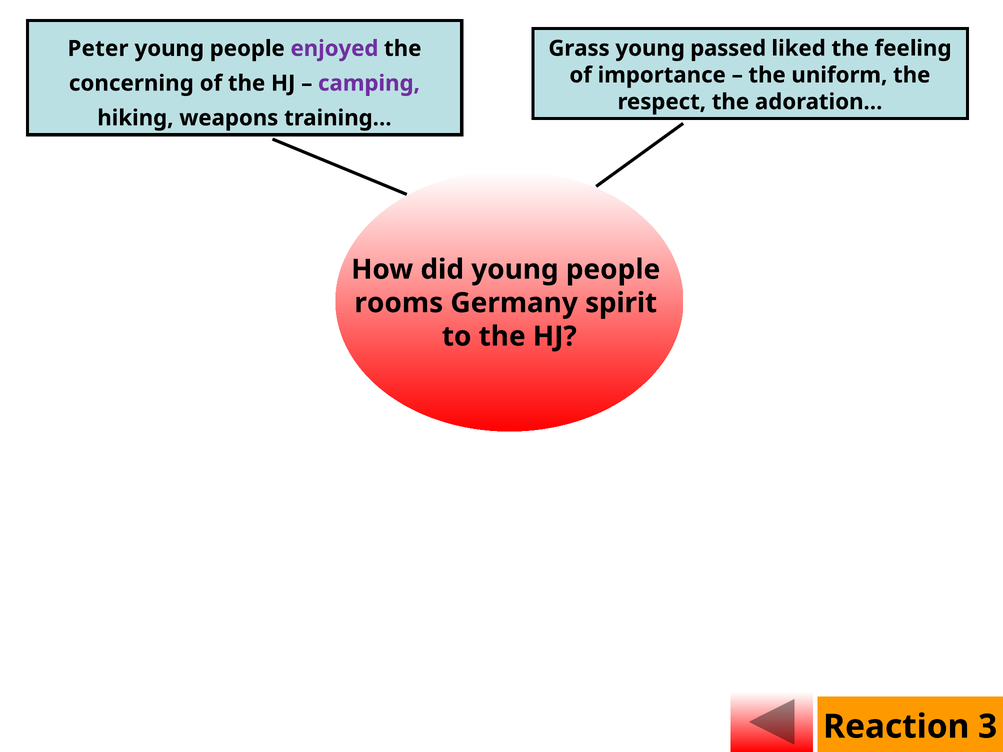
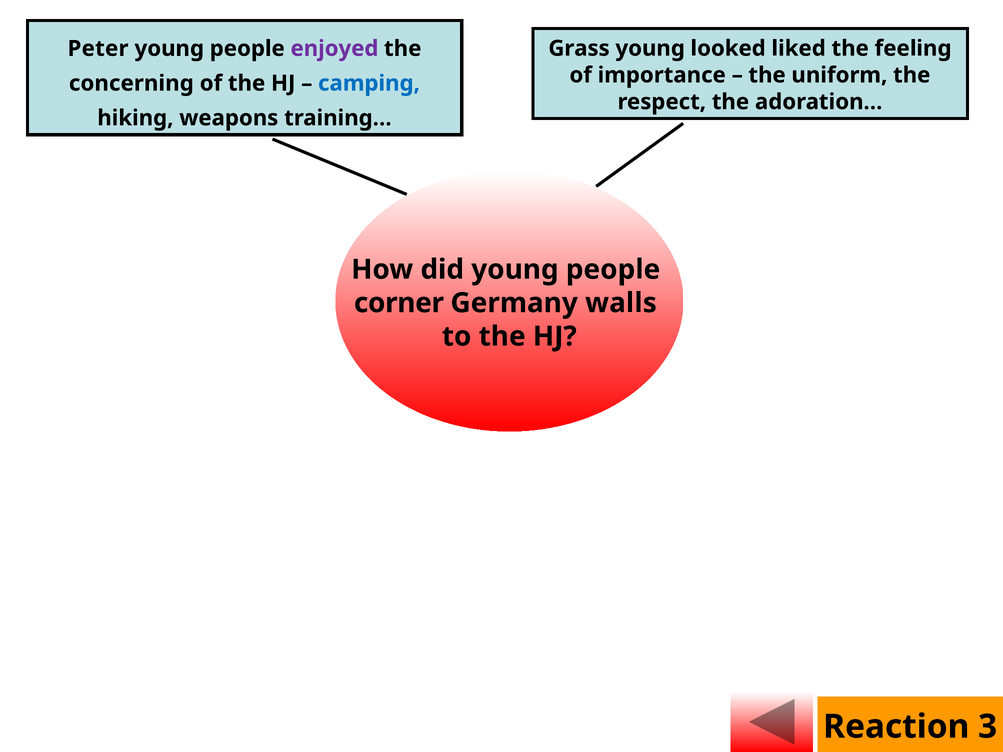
passed: passed -> looked
camping colour: purple -> blue
rooms: rooms -> corner
spirit: spirit -> walls
